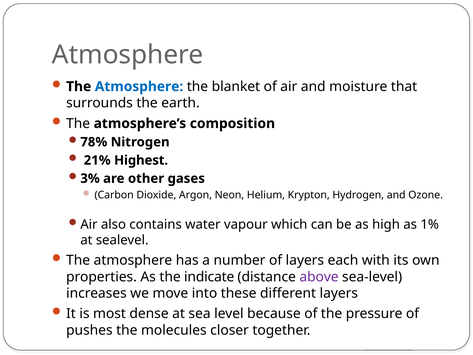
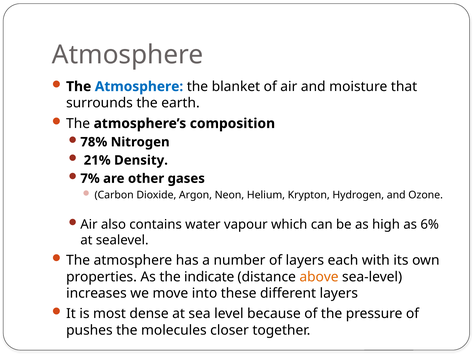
Highest: Highest -> Density
3%: 3% -> 7%
1%: 1% -> 6%
above colour: purple -> orange
